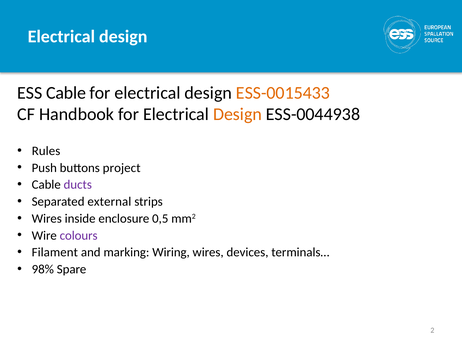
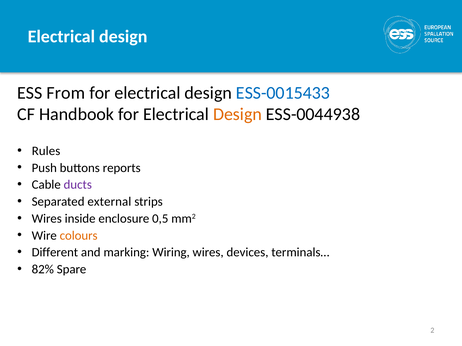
ESS Cable: Cable -> From
ESS-0015433 colour: orange -> blue
project: project -> reports
colours colour: purple -> orange
Filament: Filament -> Different
98%: 98% -> 82%
